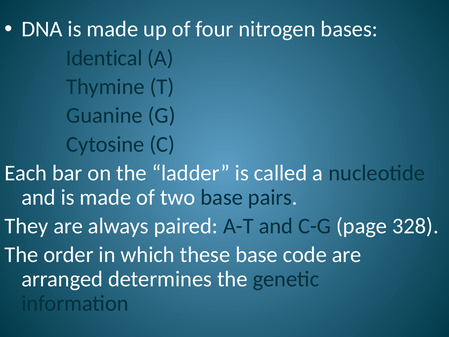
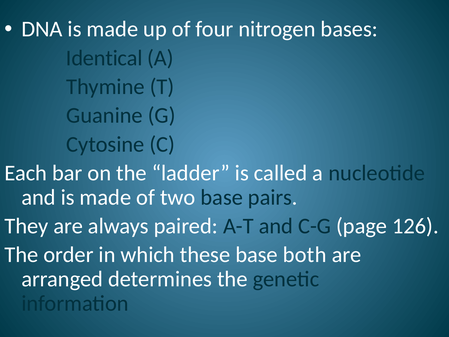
328: 328 -> 126
code: code -> both
